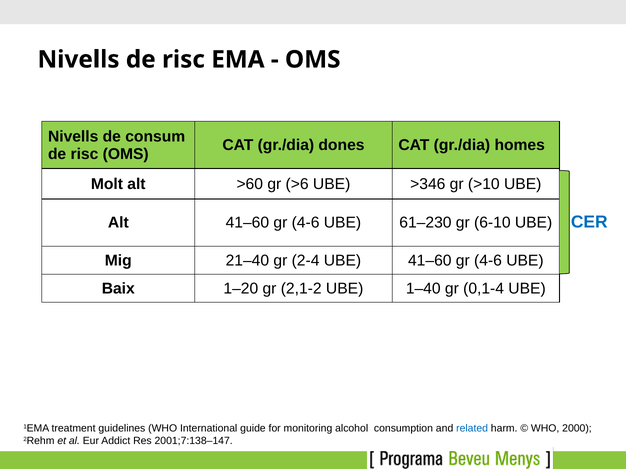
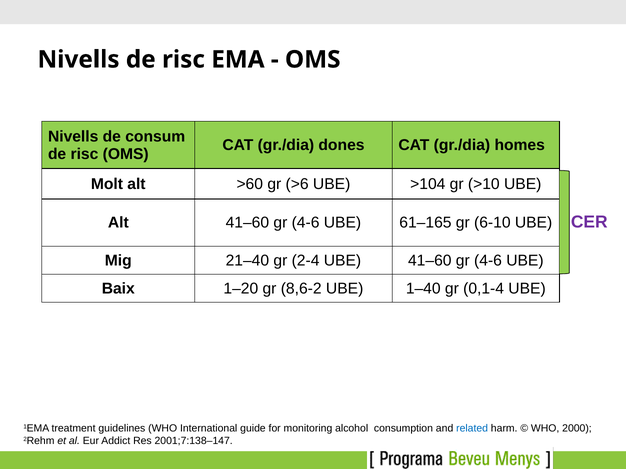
>346: >346 -> >104
CER colour: blue -> purple
61–230: 61–230 -> 61–165
2,1-2: 2,1-2 -> 8,6-2
